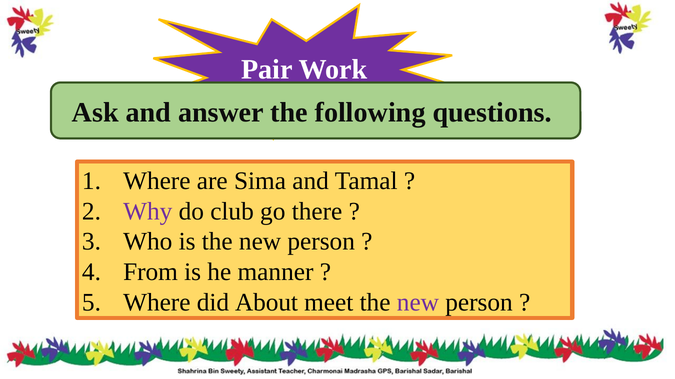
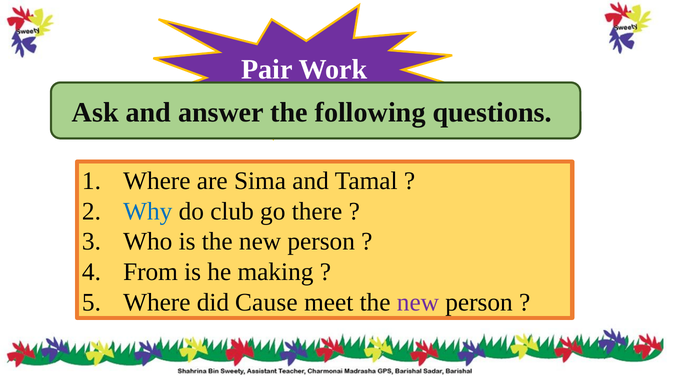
Why colour: purple -> blue
manner: manner -> making
About: About -> Cause
